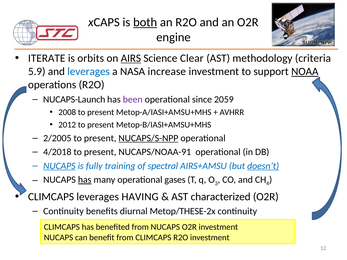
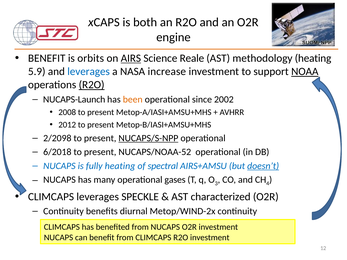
both underline: present -> none
ITERATE at (47, 58): ITERATE -> BENEFIT
Clear: Clear -> Reale
methodology criteria: criteria -> heating
R2O at (92, 85) underline: none -> present
been colour: purple -> orange
2059: 2059 -> 2002
2/2005: 2/2005 -> 2/2098
4/2018: 4/2018 -> 6/2018
NUCAPS/NOAA-91: NUCAPS/NOAA-91 -> NUCAPS/NOAA-52
NUCAPS at (59, 166) underline: present -> none
fully training: training -> heating
has at (85, 180) underline: present -> none
HAVING: HAVING -> SPECKLE
Metop/THESE-2x: Metop/THESE-2x -> Metop/WIND-2x
